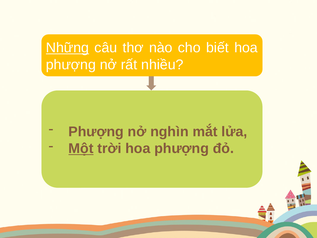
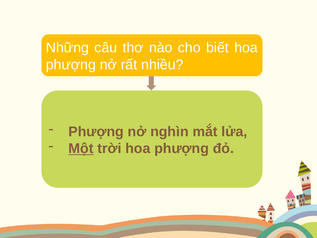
Những underline: present -> none
